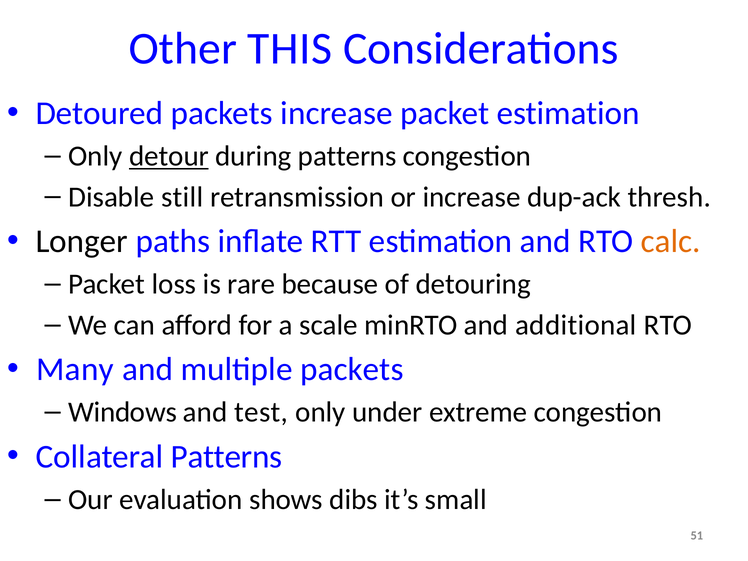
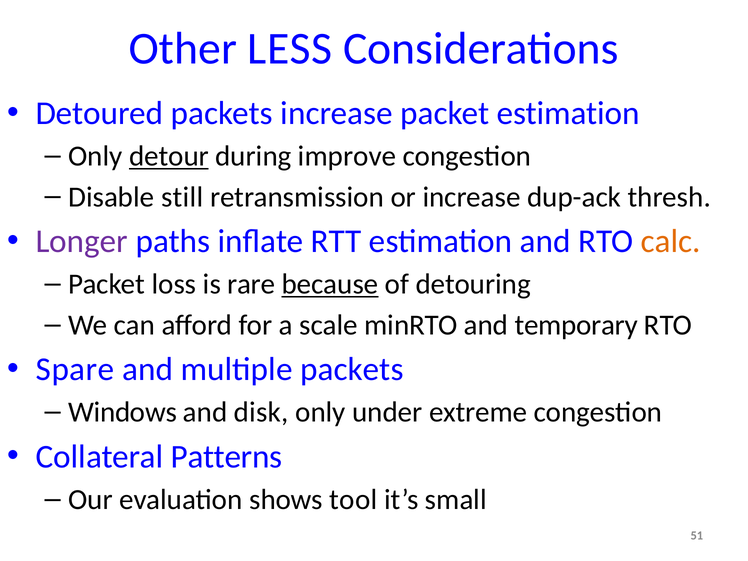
THIS: THIS -> LESS
during patterns: patterns -> improve
Longer colour: black -> purple
because underline: none -> present
additional: additional -> temporary
Many: Many -> Spare
test: test -> disk
dibs: dibs -> tool
